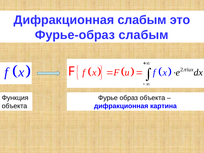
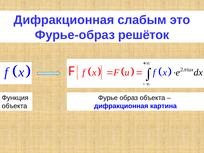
Фурье-образ слабым: слабым -> решёток
